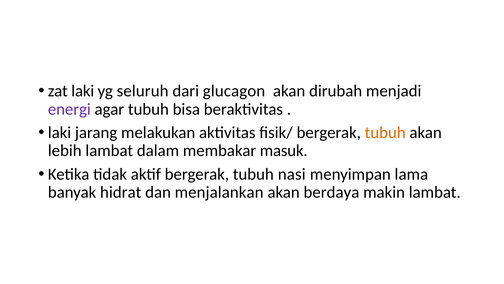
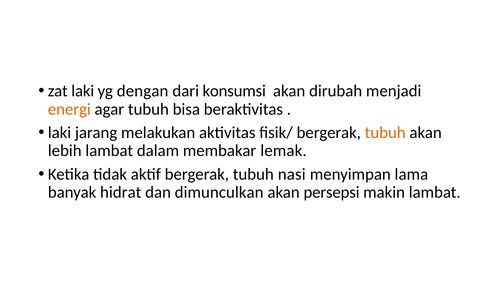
seluruh: seluruh -> dengan
glucagon: glucagon -> konsumsi
energi colour: purple -> orange
masuk: masuk -> lemak
menjalankan: menjalankan -> dimunculkan
berdaya: berdaya -> persepsi
